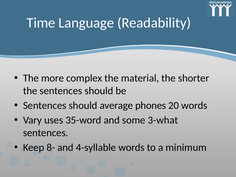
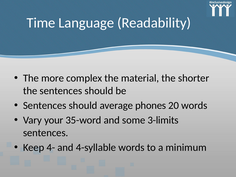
uses: uses -> your
3-what: 3-what -> 3-limits
8-: 8- -> 4-
